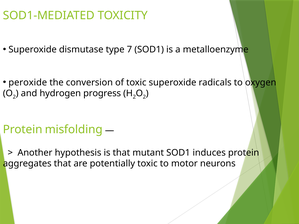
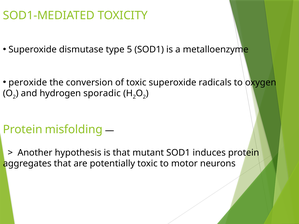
7: 7 -> 5
progress: progress -> sporadic
